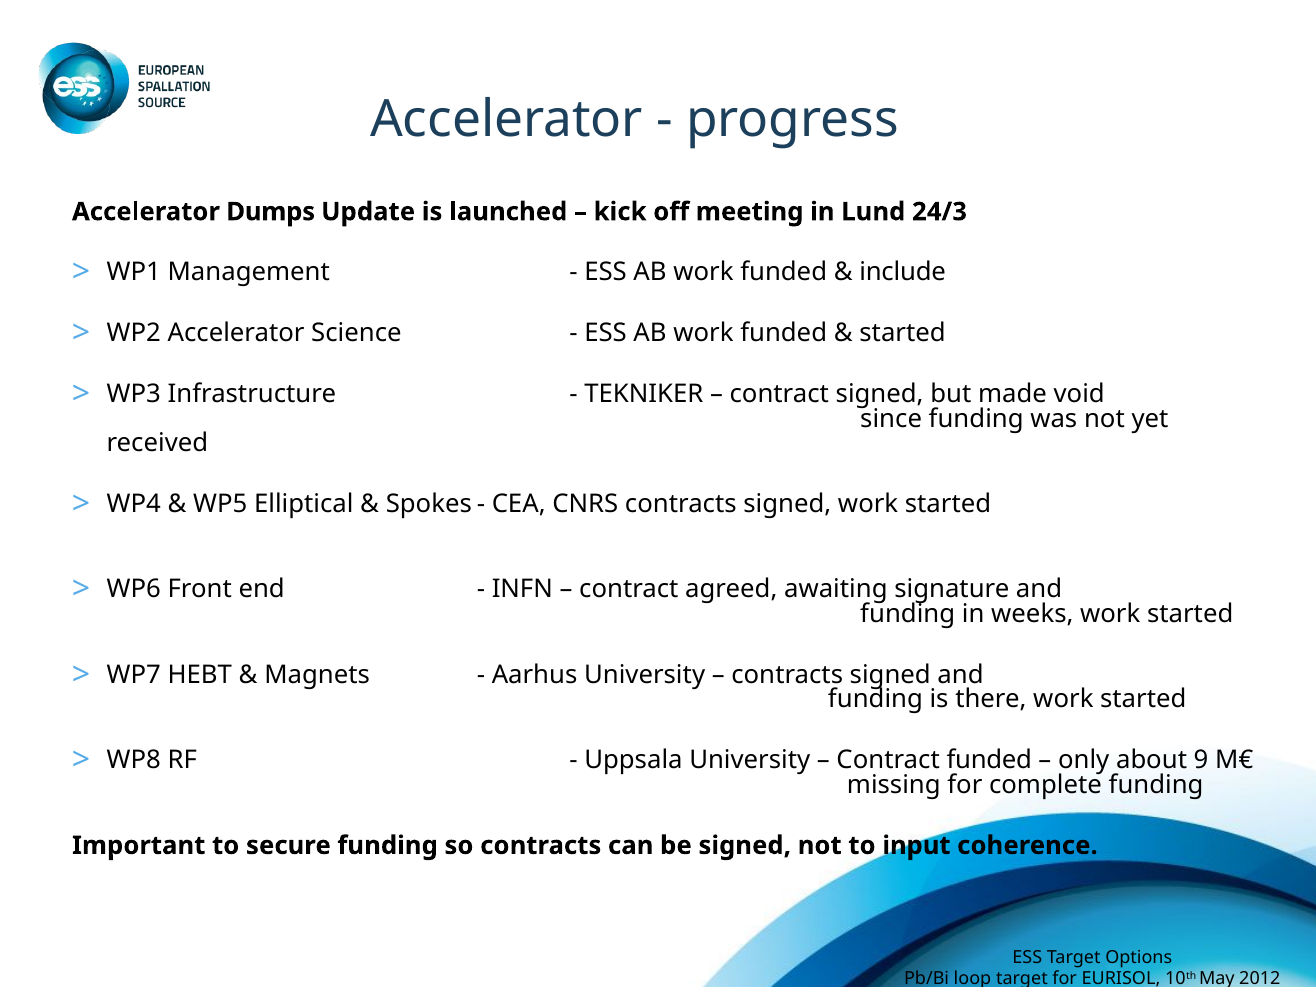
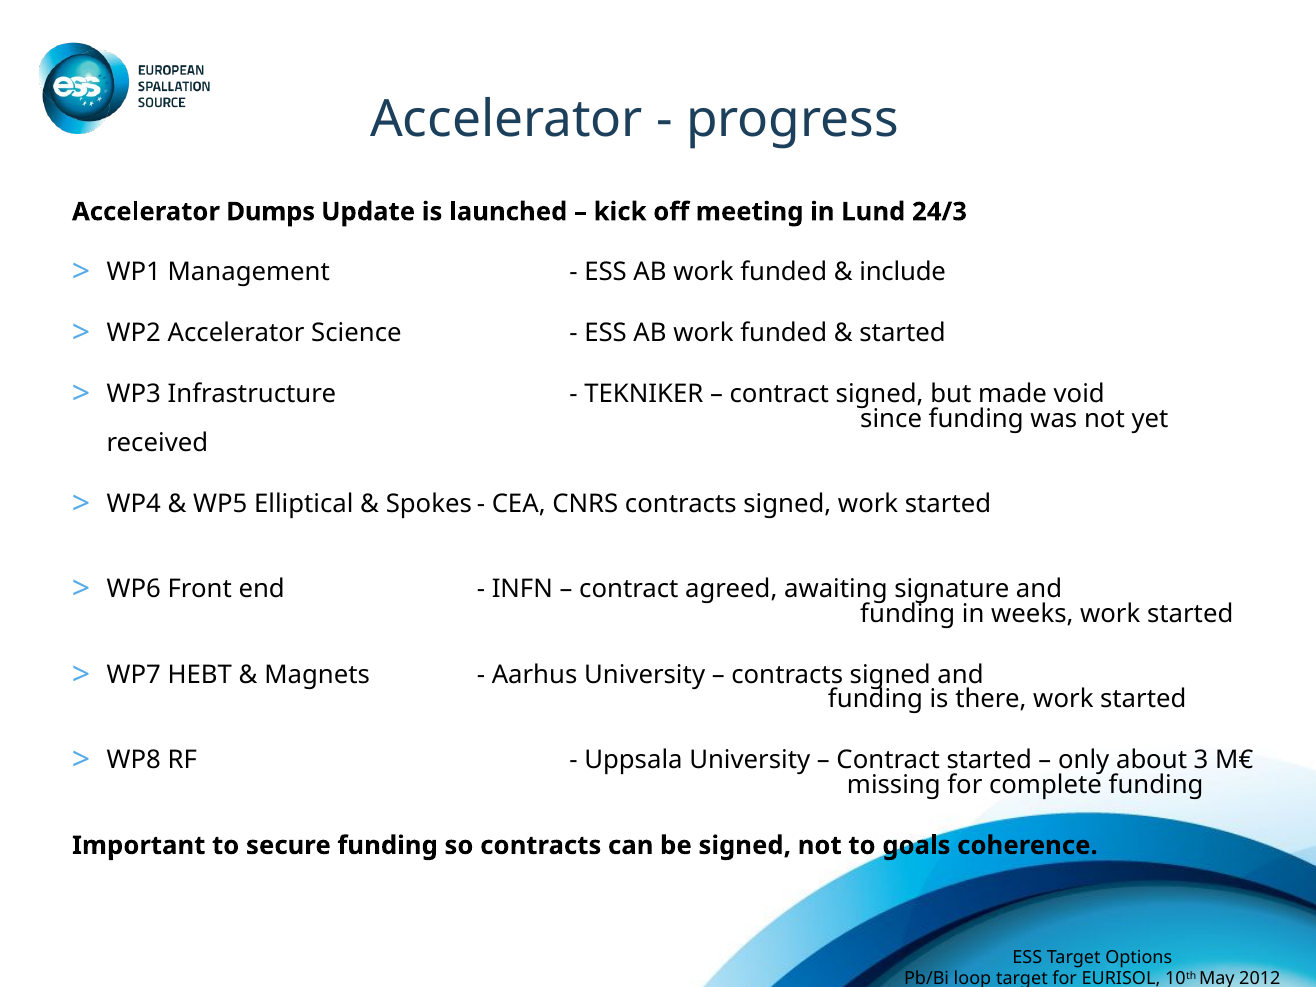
Contract funded: funded -> started
9: 9 -> 3
input: input -> goals
